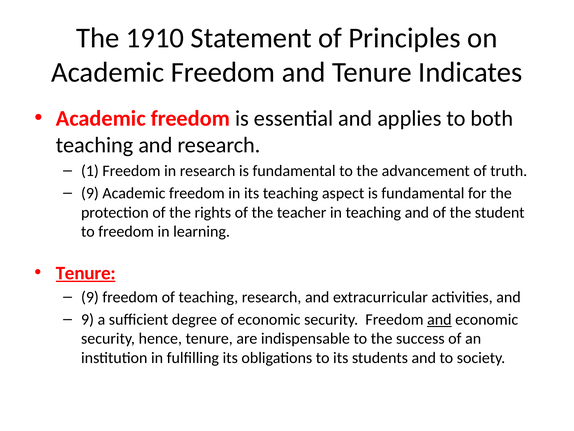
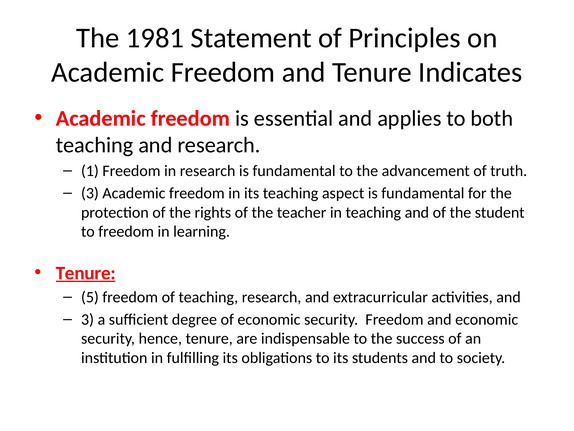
1910: 1910 -> 1981
9 at (90, 193): 9 -> 3
9 at (90, 297): 9 -> 5
9 at (88, 319): 9 -> 3
and at (439, 319) underline: present -> none
